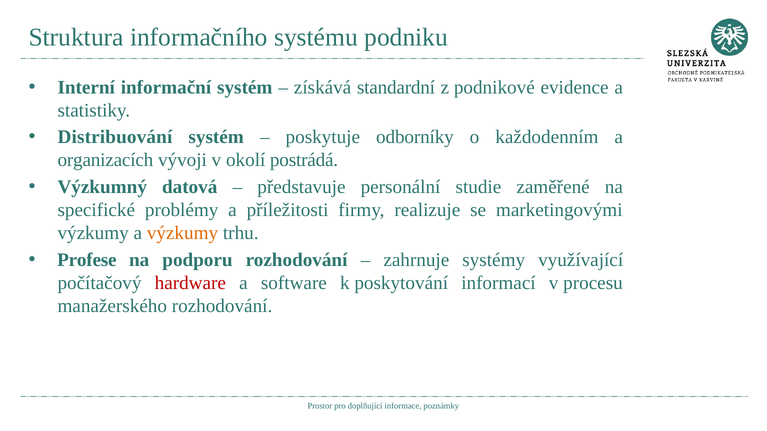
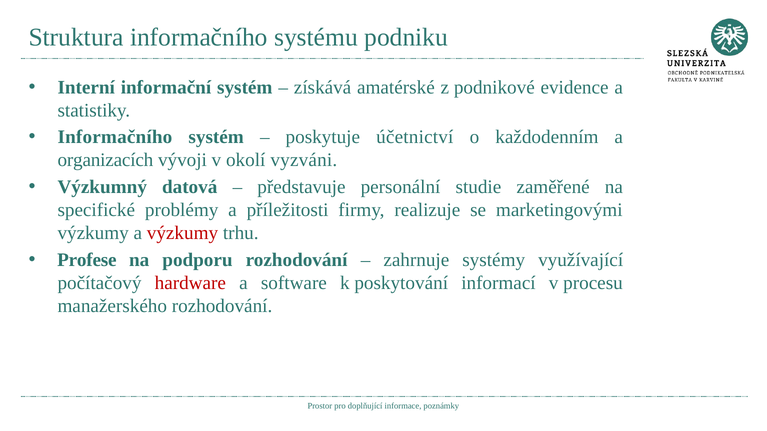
standardní: standardní -> amatérské
Distribuování at (115, 137): Distribuování -> Informačního
odborníky: odborníky -> účetnictví
postrádá: postrádá -> vyzváni
výzkumy at (182, 233) colour: orange -> red
